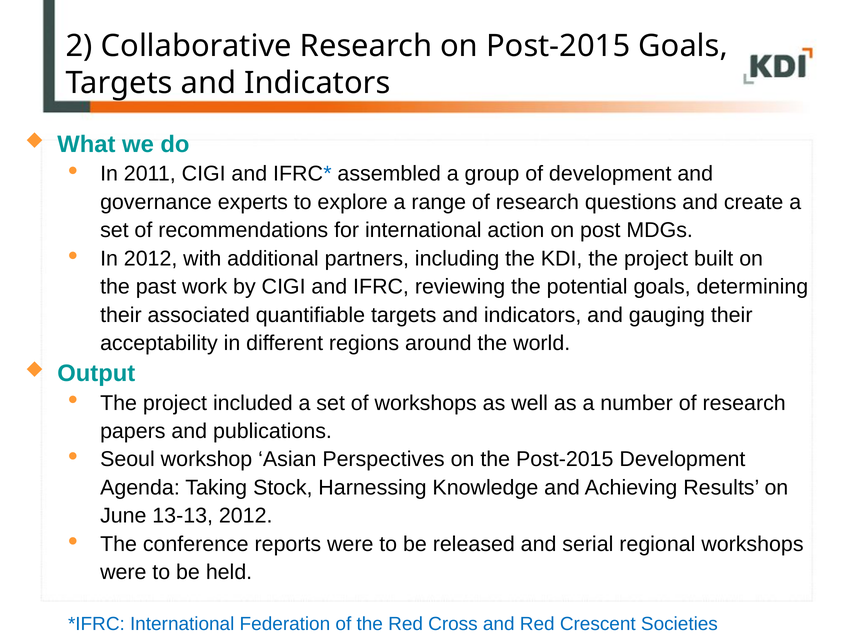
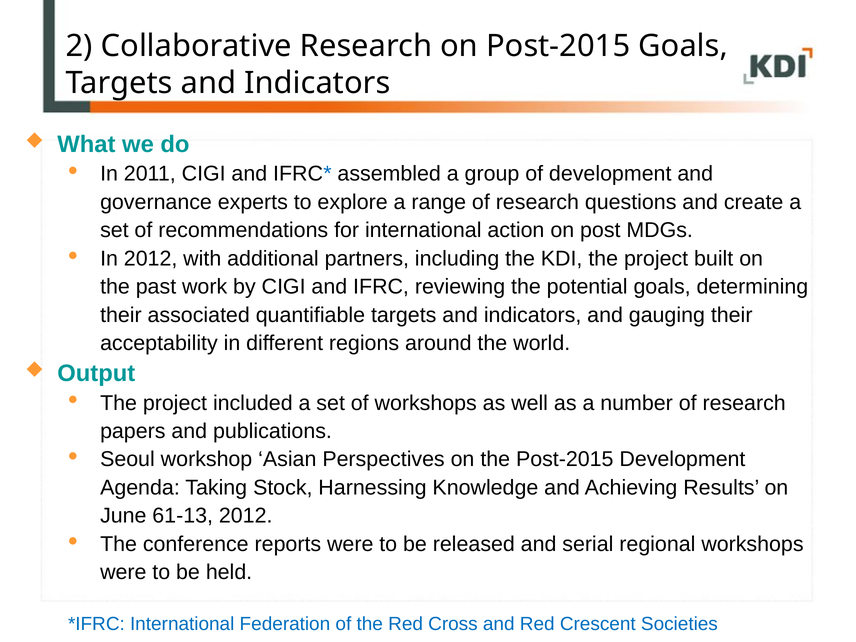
13-13: 13-13 -> 61-13
